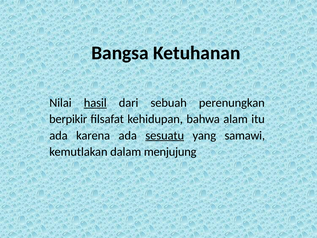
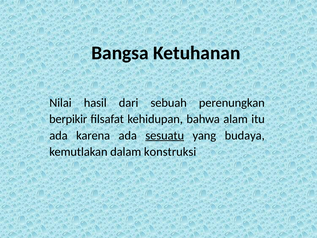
hasil underline: present -> none
samawi: samawi -> budaya
menjujung: menjujung -> konstruksi
